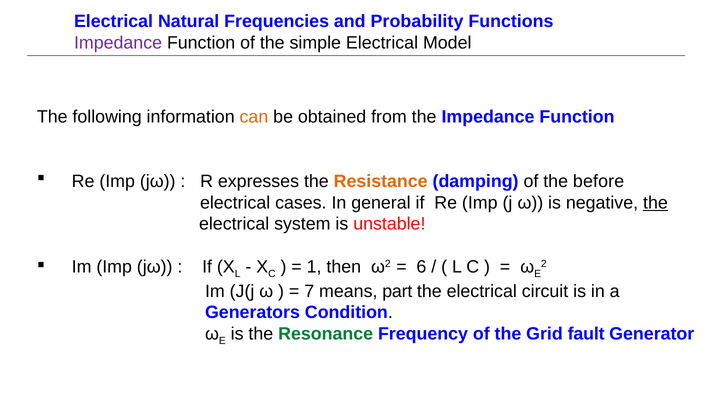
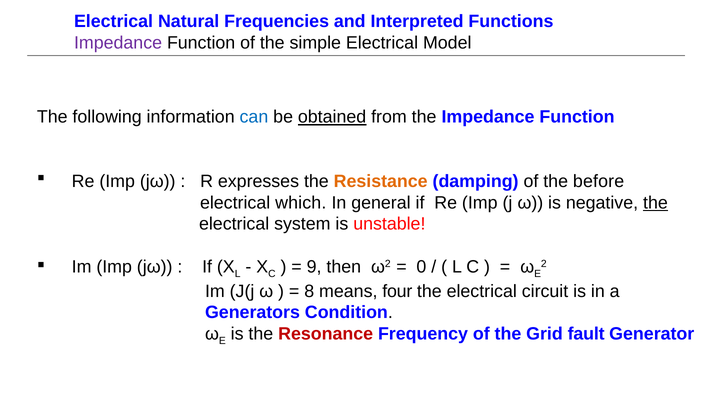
Probability: Probability -> Interpreted
can colour: orange -> blue
obtained underline: none -> present
cases: cases -> which
1: 1 -> 9
6: 6 -> 0
7: 7 -> 8
part: part -> four
Resonance colour: green -> red
